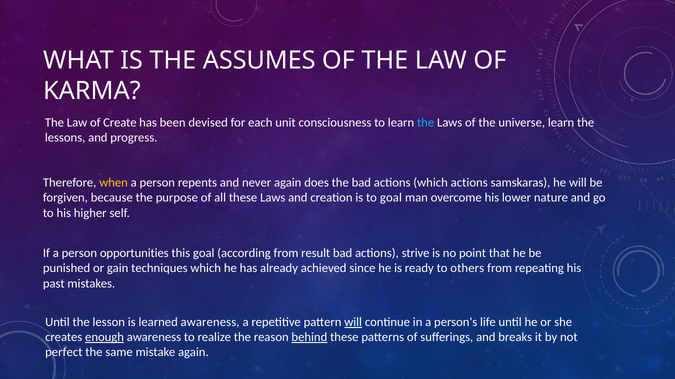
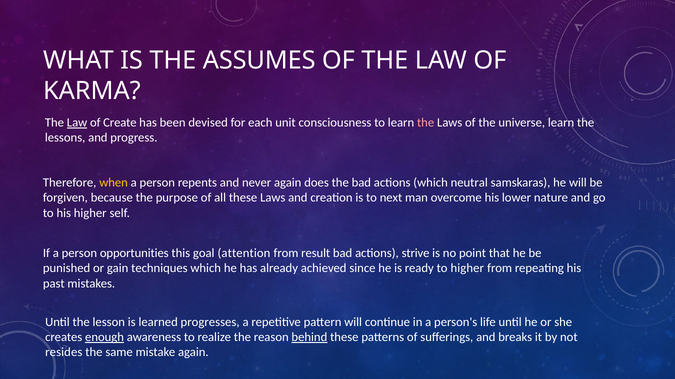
Law at (77, 123) underline: none -> present
the at (426, 123) colour: light blue -> pink
which actions: actions -> neutral
to goal: goal -> next
according: according -> attention
to others: others -> higher
learned awareness: awareness -> progresses
will at (353, 323) underline: present -> none
perfect: perfect -> resides
